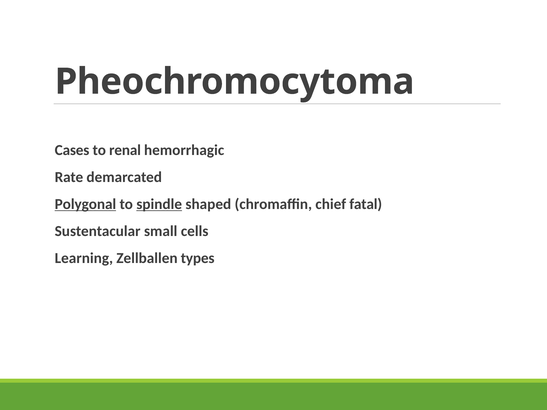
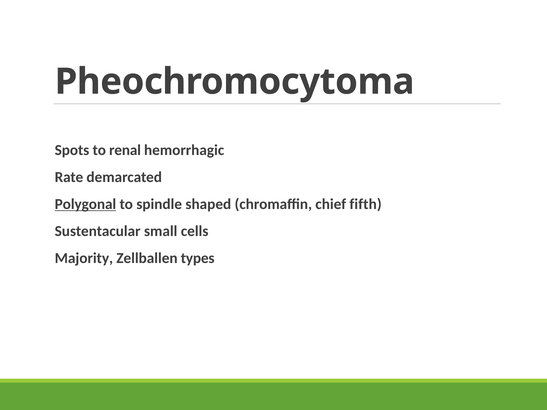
Cases: Cases -> Spots
spindle underline: present -> none
fatal: fatal -> fifth
Learning: Learning -> Majority
